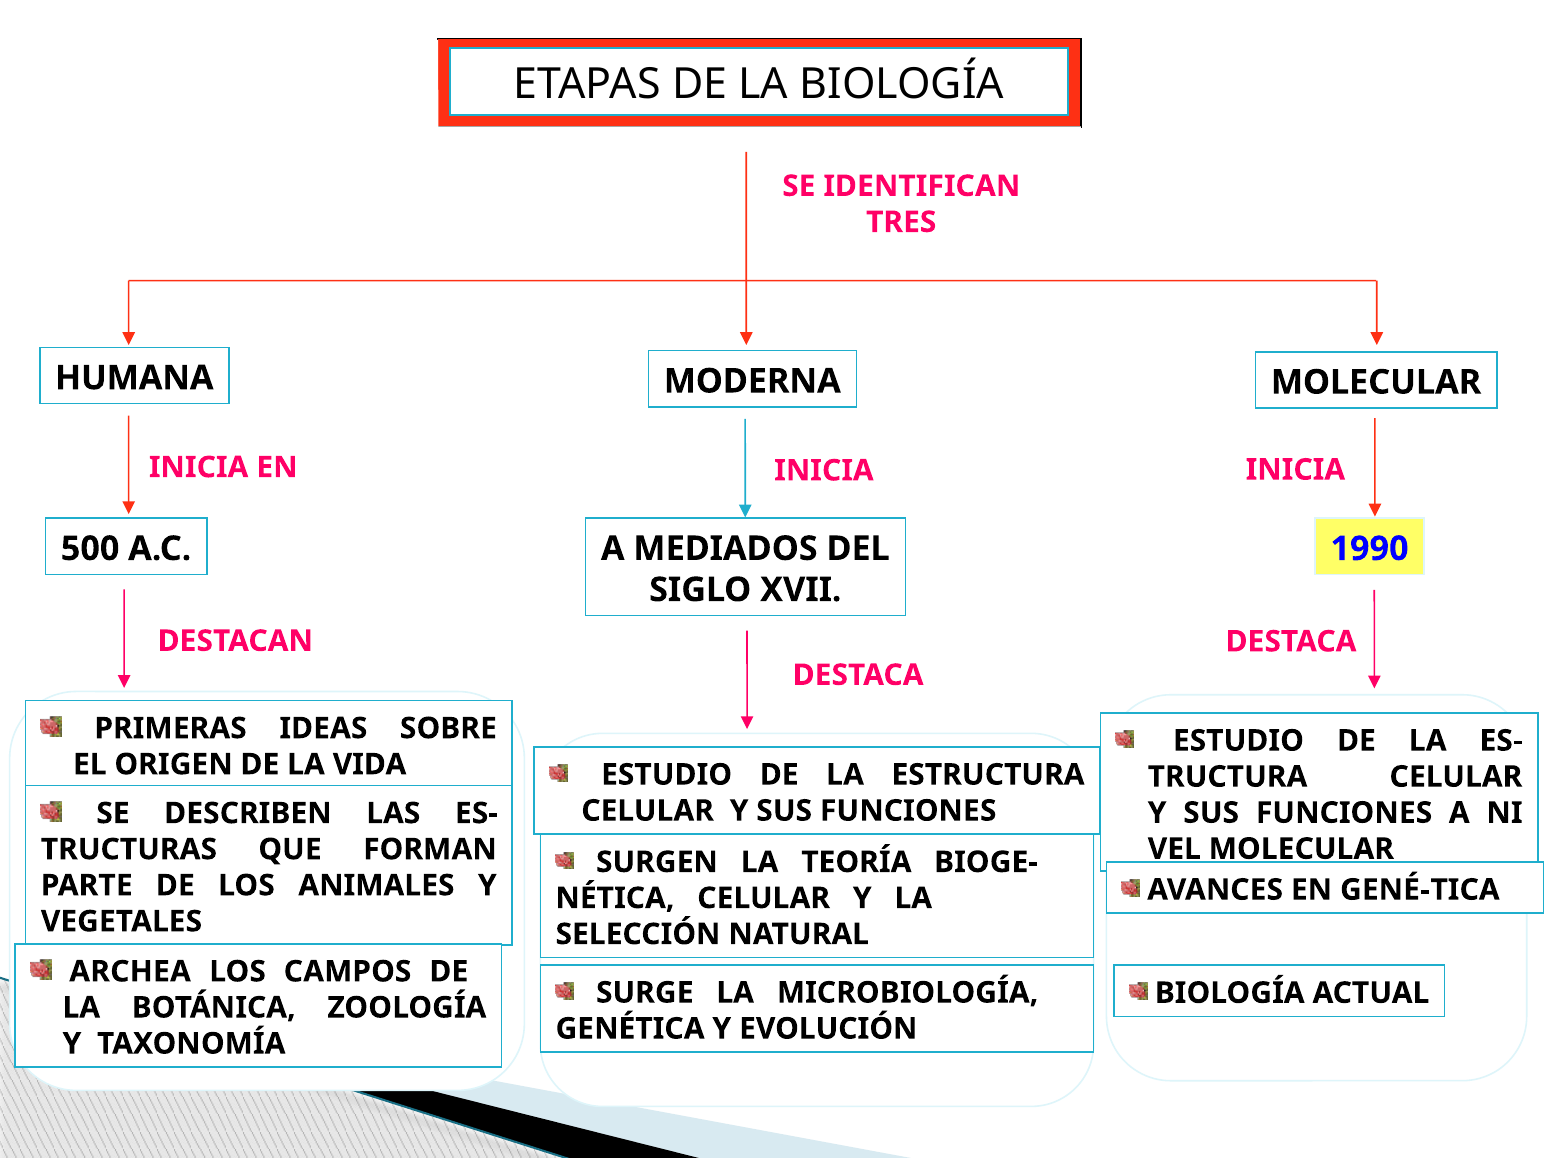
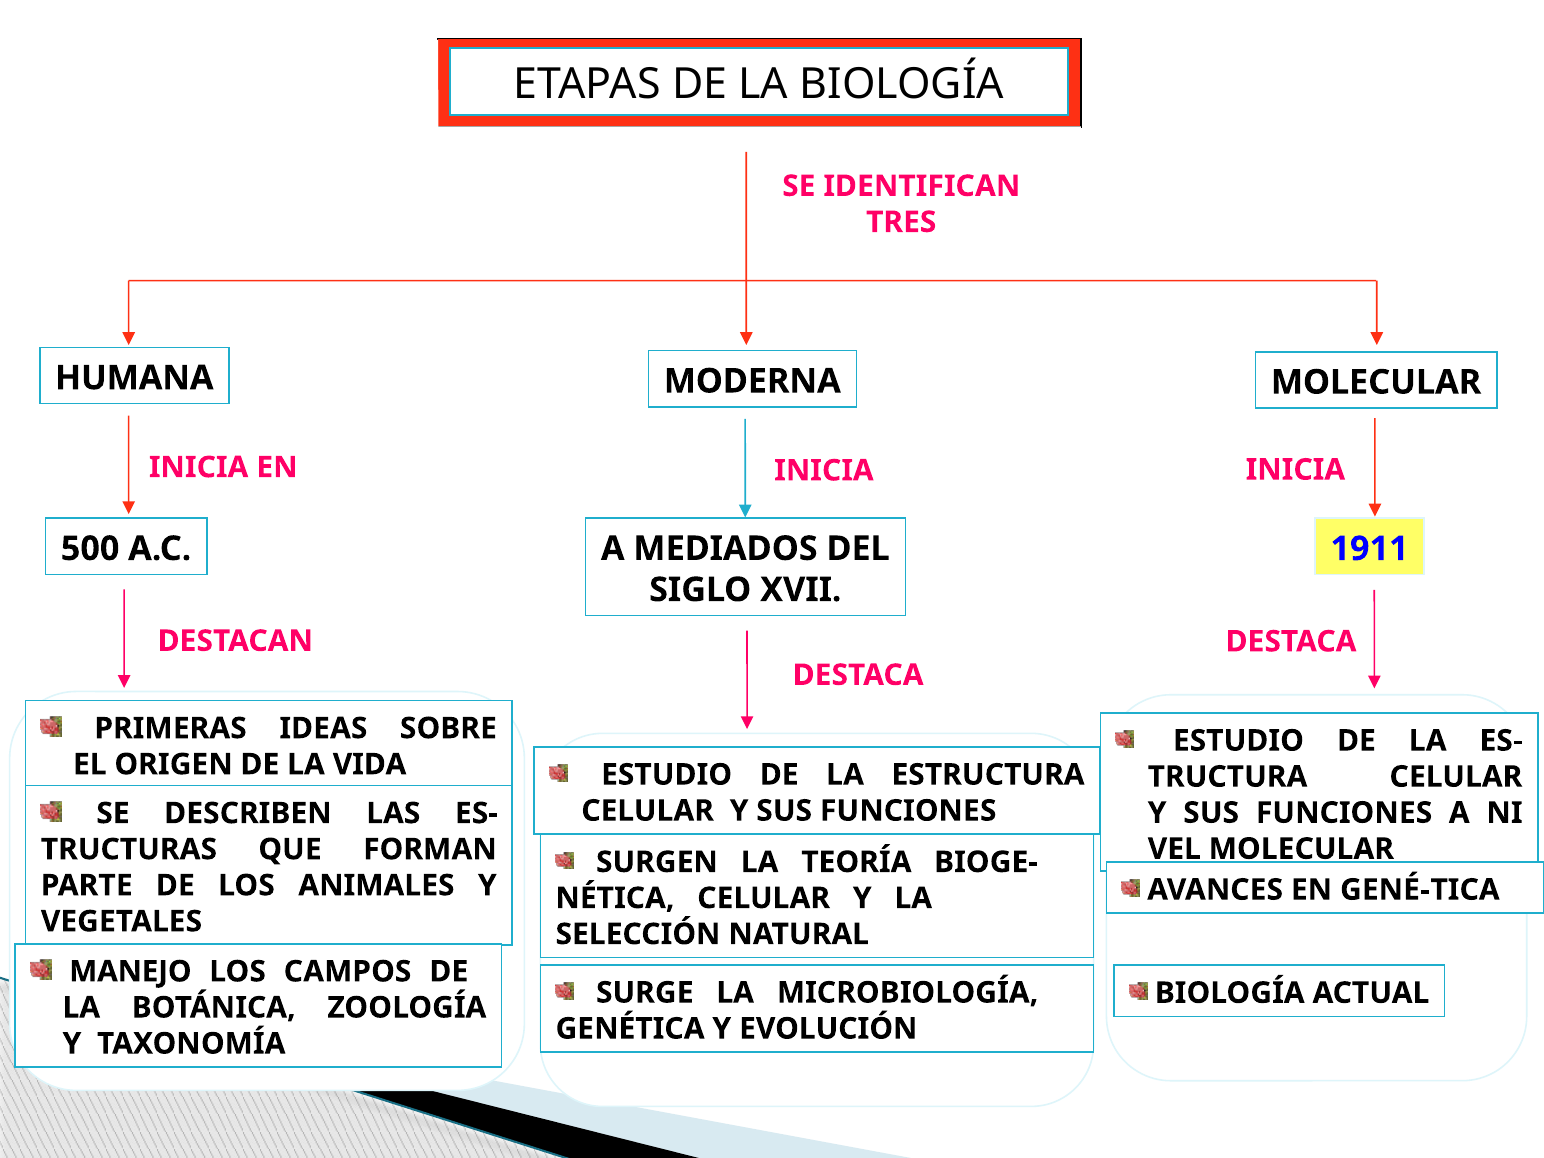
1990: 1990 -> 1911
ARCHEA: ARCHEA -> MANEJO
